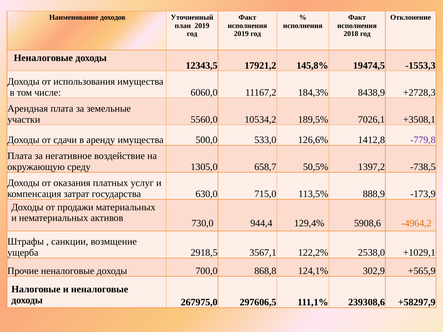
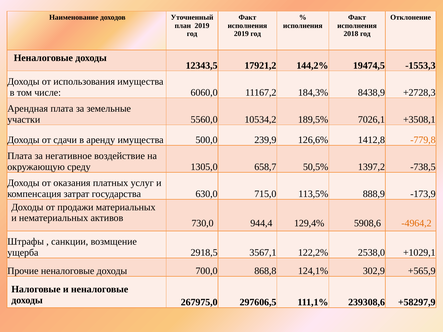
145,8%: 145,8% -> 144,2%
533,0: 533,0 -> 239,9
-779,8 colour: purple -> orange
